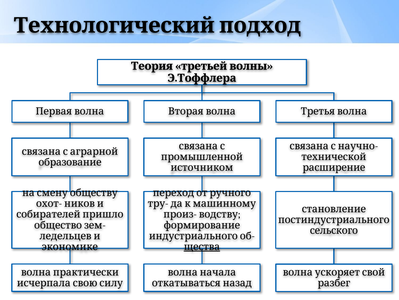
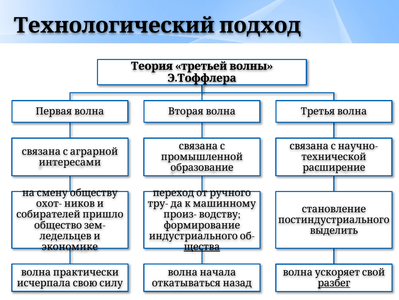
образование: образование -> интересами
источником: источником -> образование
сельского: сельского -> выделить
разбег underline: none -> present
